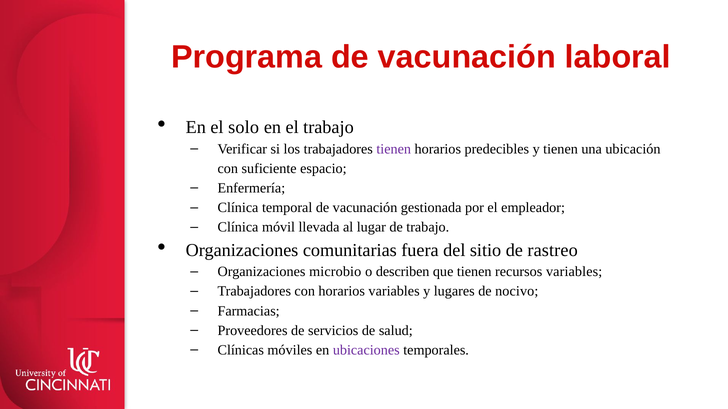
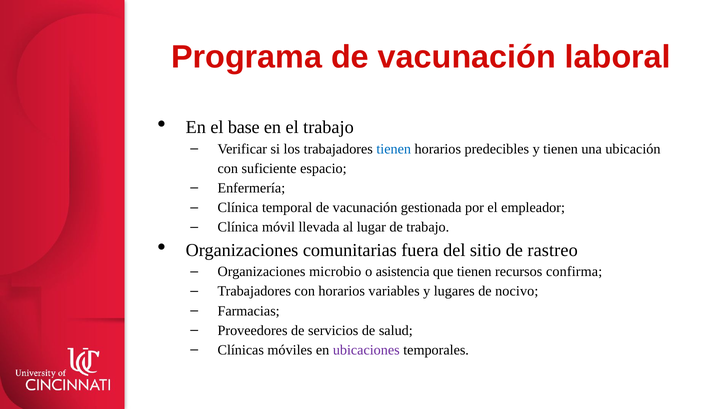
solo: solo -> base
tienen at (394, 149) colour: purple -> blue
describen: describen -> asistencia
recursos variables: variables -> confirma
